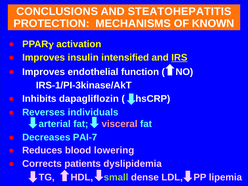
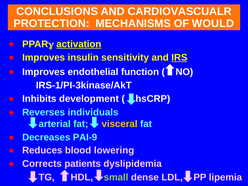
STEATOHEPATITIS: STEATOHEPATITIS -> CARDIOVASCUALR
KNOWN: KNOWN -> WOULD
activation underline: none -> present
intensified: intensified -> sensitivity
dapagliflozin: dapagliflozin -> development
visceral colour: pink -> yellow
PAI-7: PAI-7 -> PAI-9
